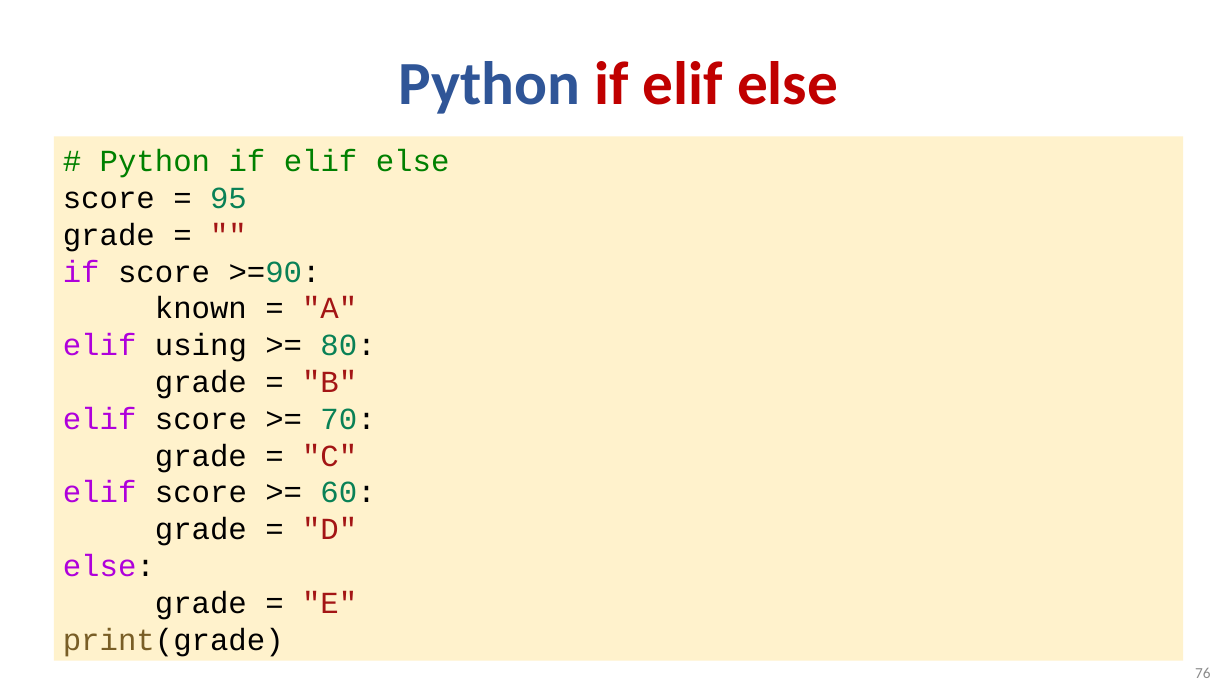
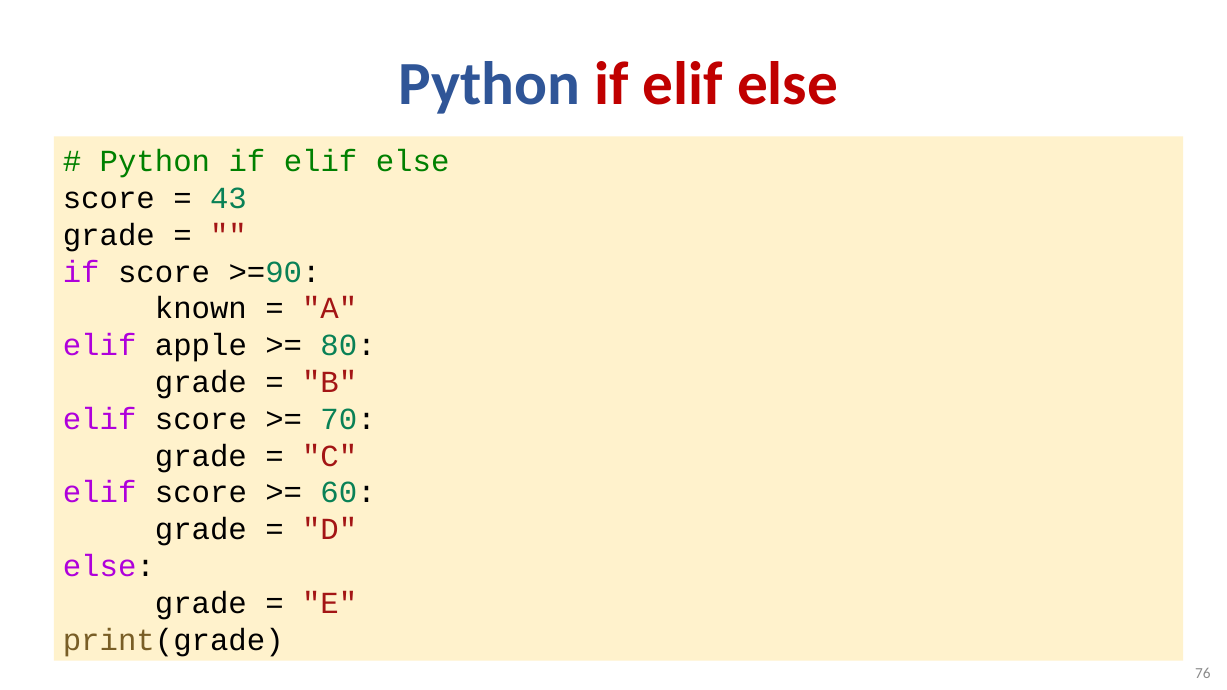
95: 95 -> 43
using: using -> apple
